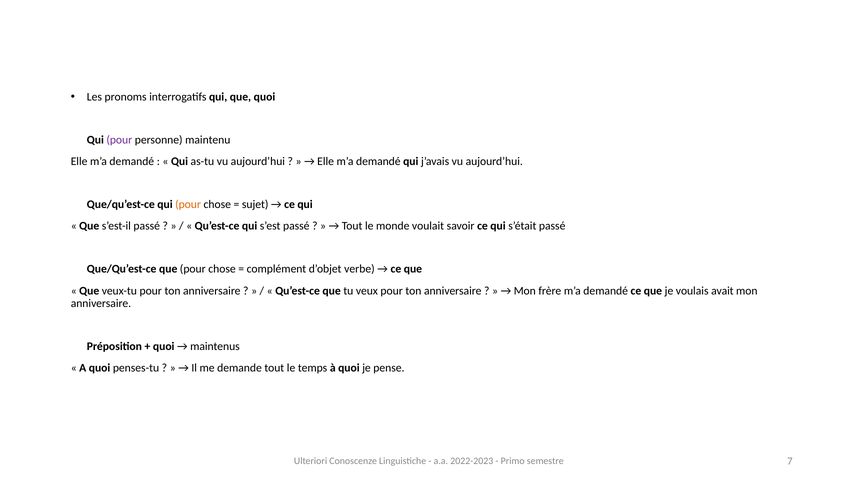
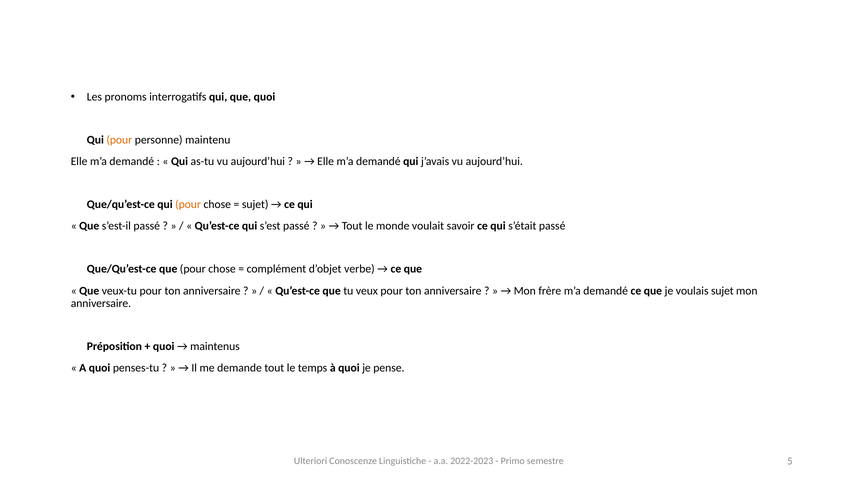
pour at (119, 140) colour: purple -> orange
voulais avait: avait -> sujet
7: 7 -> 5
